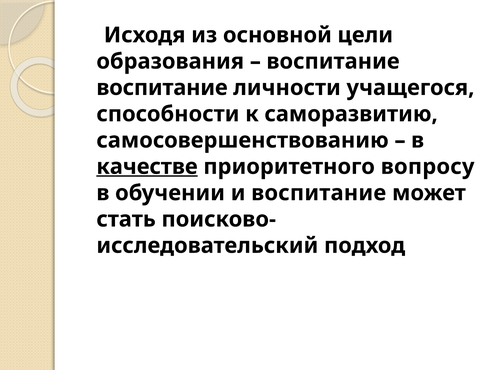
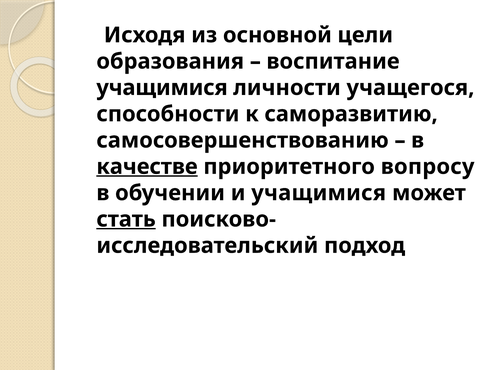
воспитание at (162, 88): воспитание -> учащимися
и воспитание: воспитание -> учащимися
стать underline: none -> present
